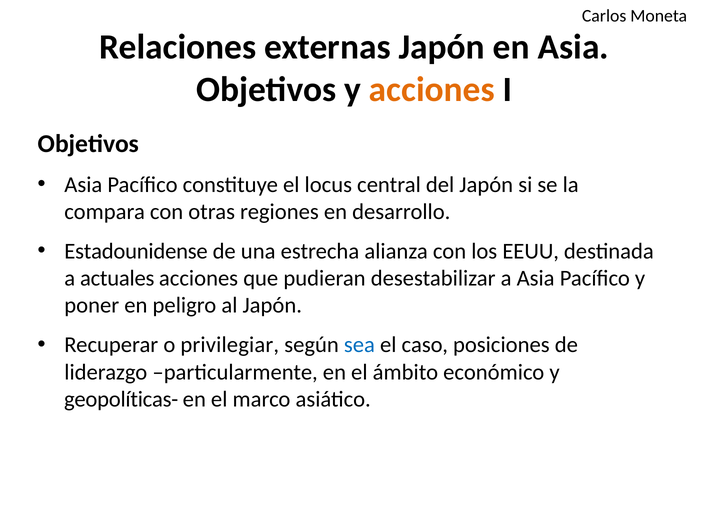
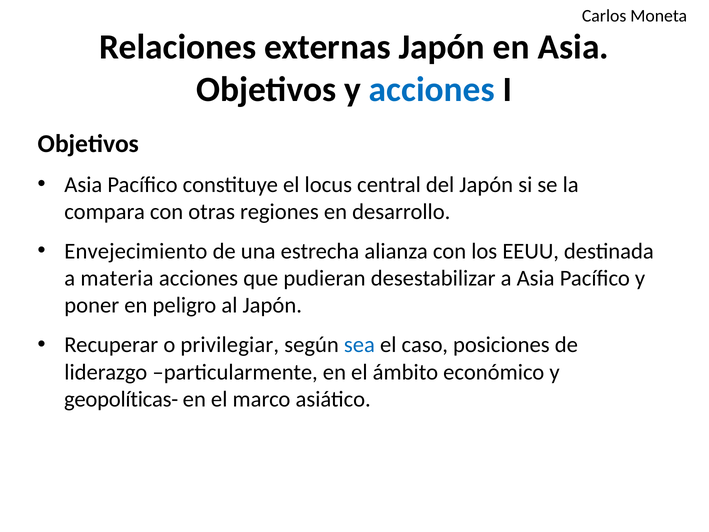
acciones at (432, 89) colour: orange -> blue
Estadounidense: Estadounidense -> Envejecimiento
actuales: actuales -> materia
